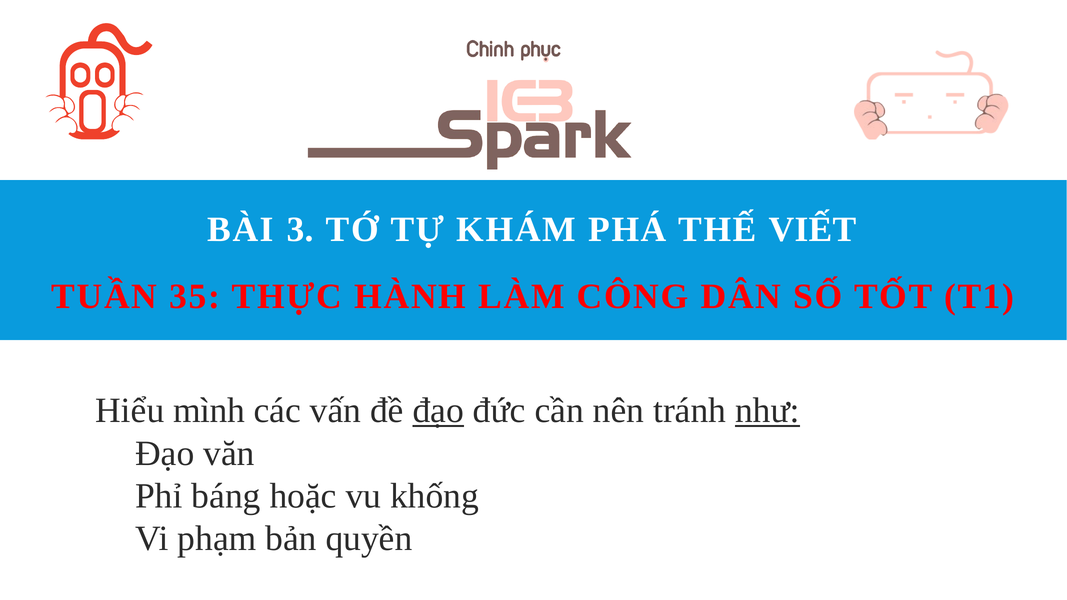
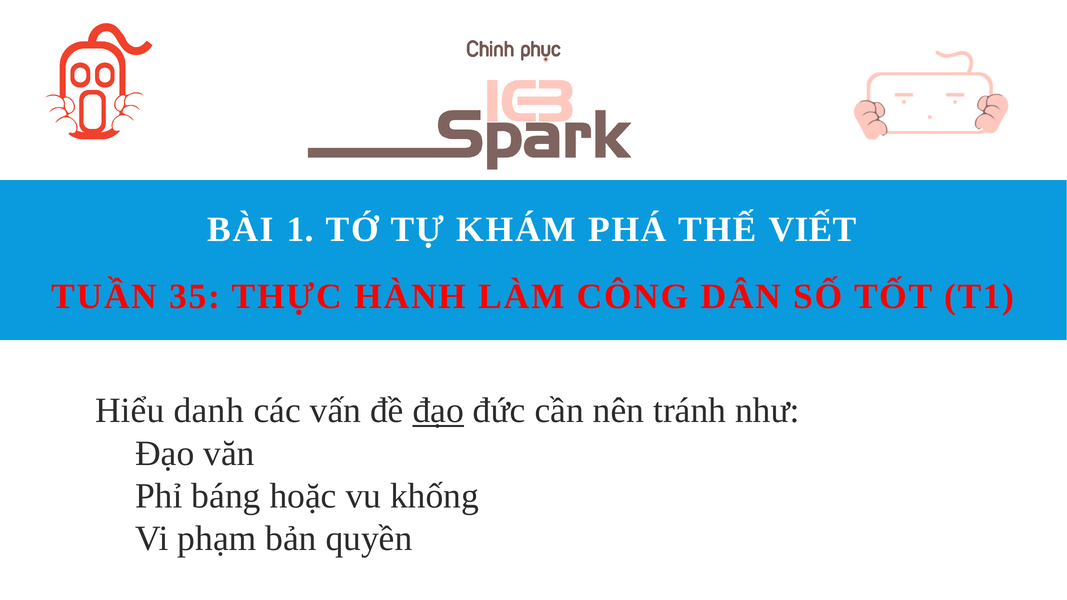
3: 3 -> 1
mình: mình -> danh
như underline: present -> none
